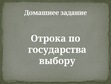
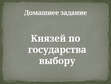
Отрока: Отрока -> Князей
